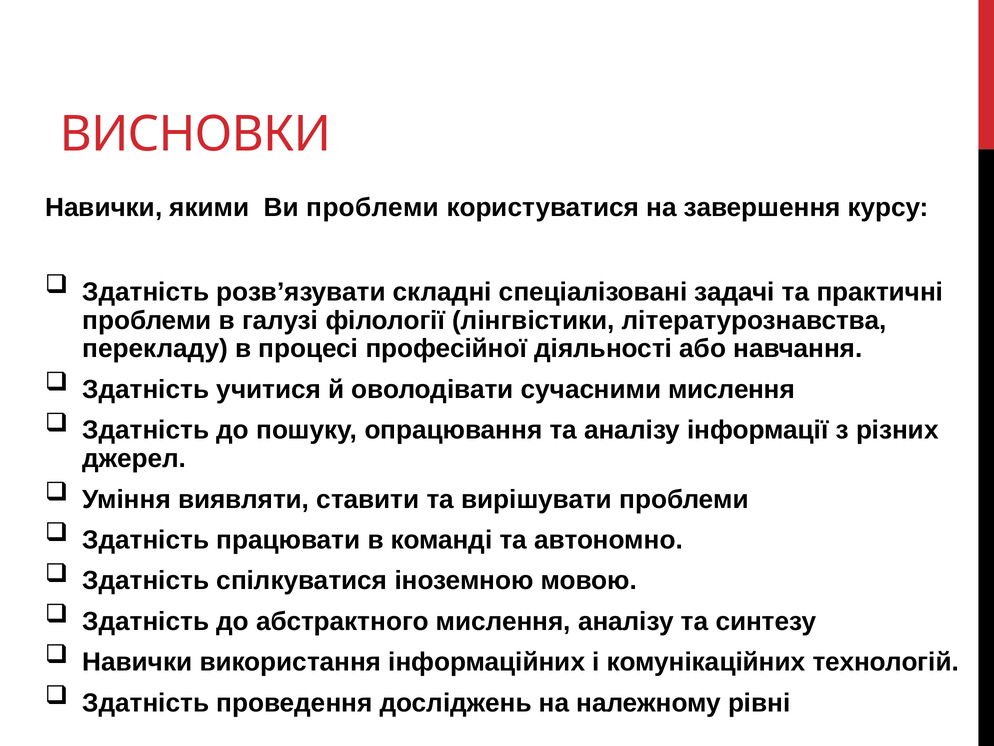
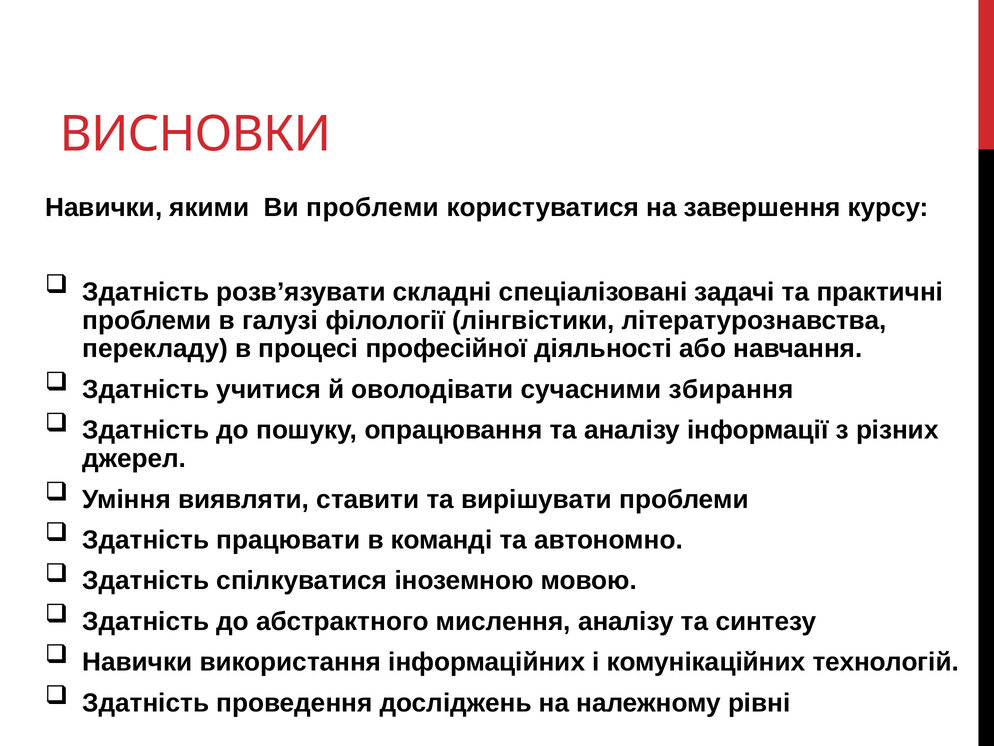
сучасними мислення: мислення -> збирання
